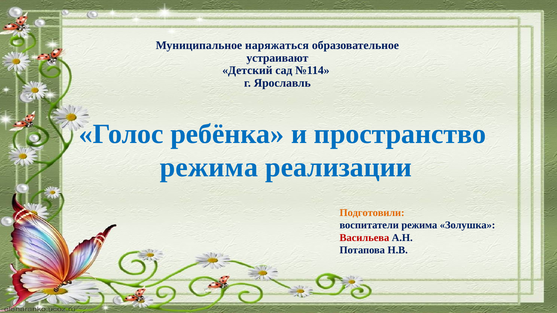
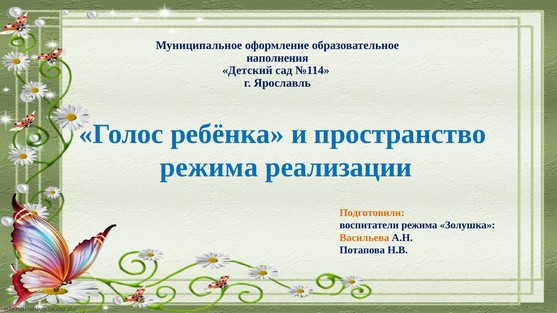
наряжаться: наряжаться -> оформление
устраивают: устраивают -> наполнения
Васильева colour: red -> orange
